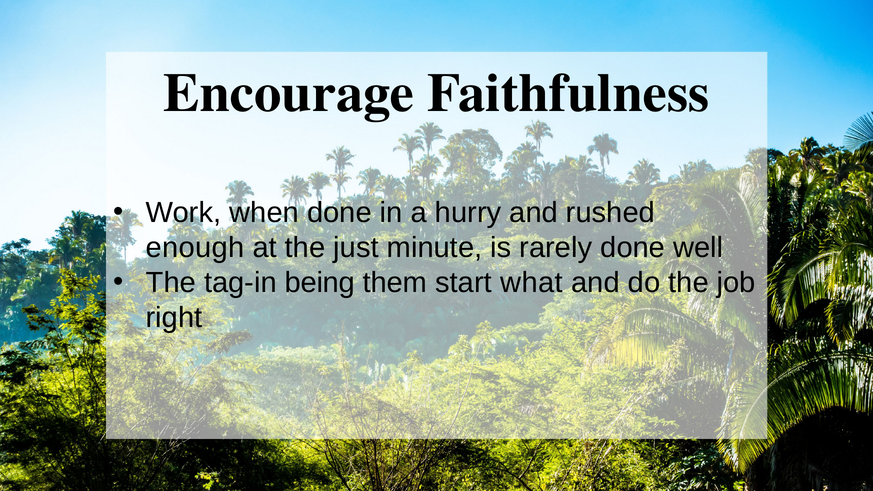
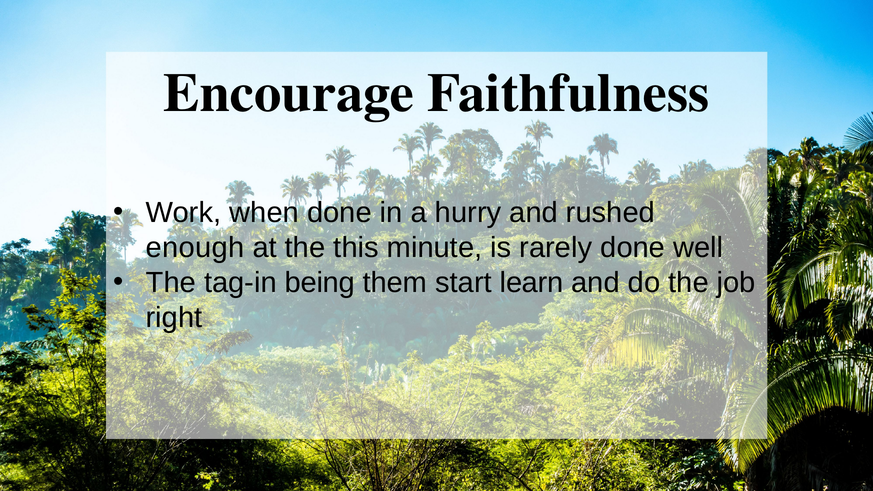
just: just -> this
what: what -> learn
